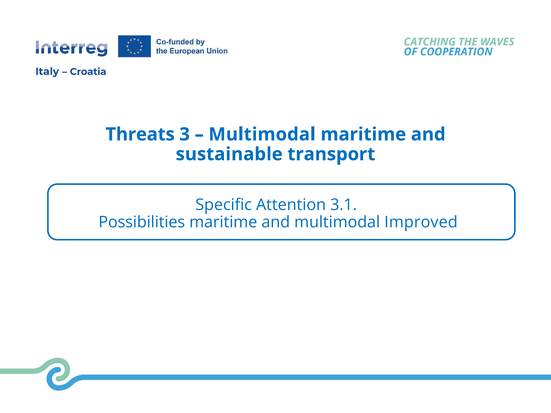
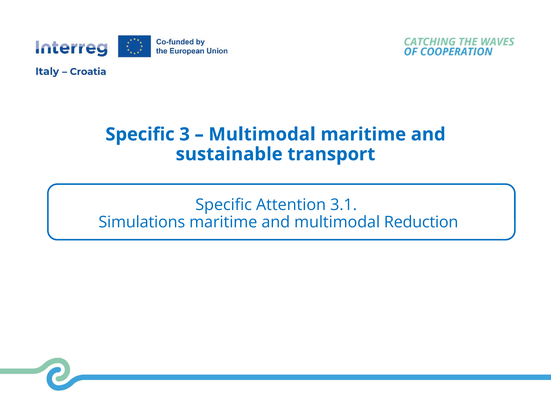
Threats at (140, 134): Threats -> Specific
Possibilities: Possibilities -> Simulations
Improved: Improved -> Reduction
